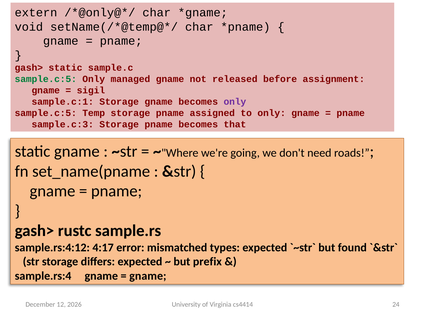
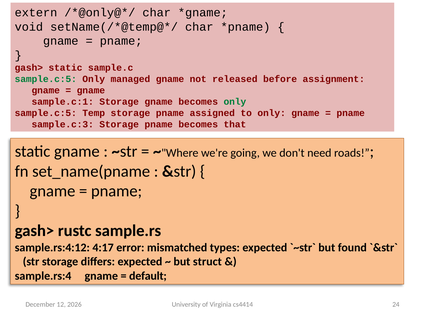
sigil at (91, 90): sigil -> gname
only at (235, 102) colour: purple -> green
prefix: prefix -> struct
gname at (148, 276): gname -> default
